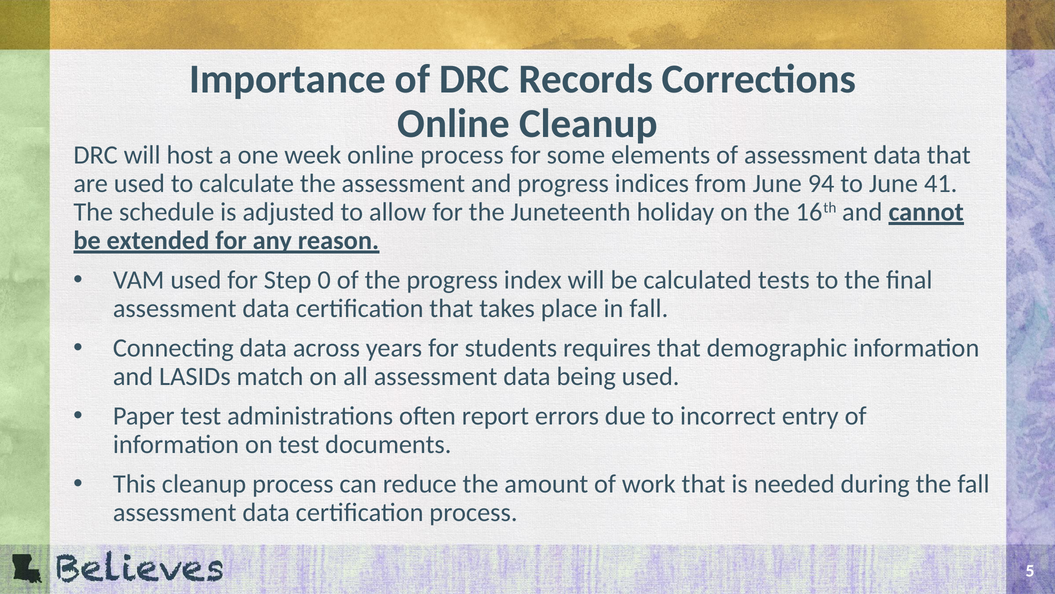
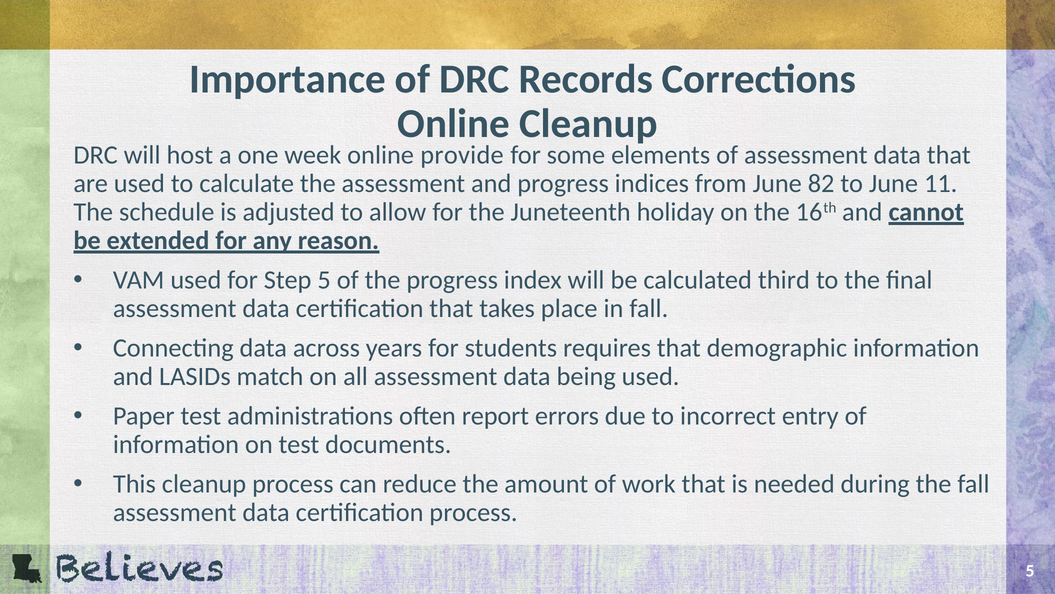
online process: process -> provide
94: 94 -> 82
41: 41 -> 11
Step 0: 0 -> 5
tests: tests -> third
